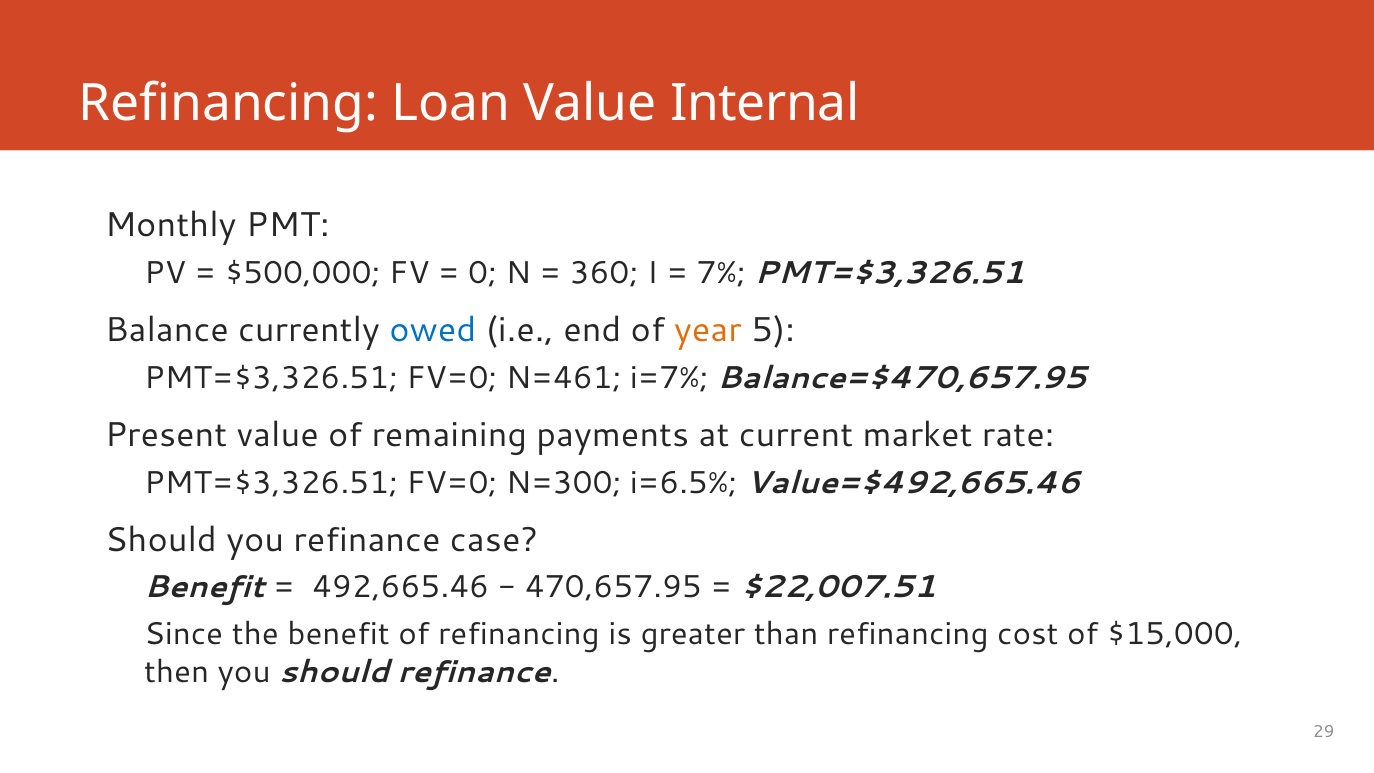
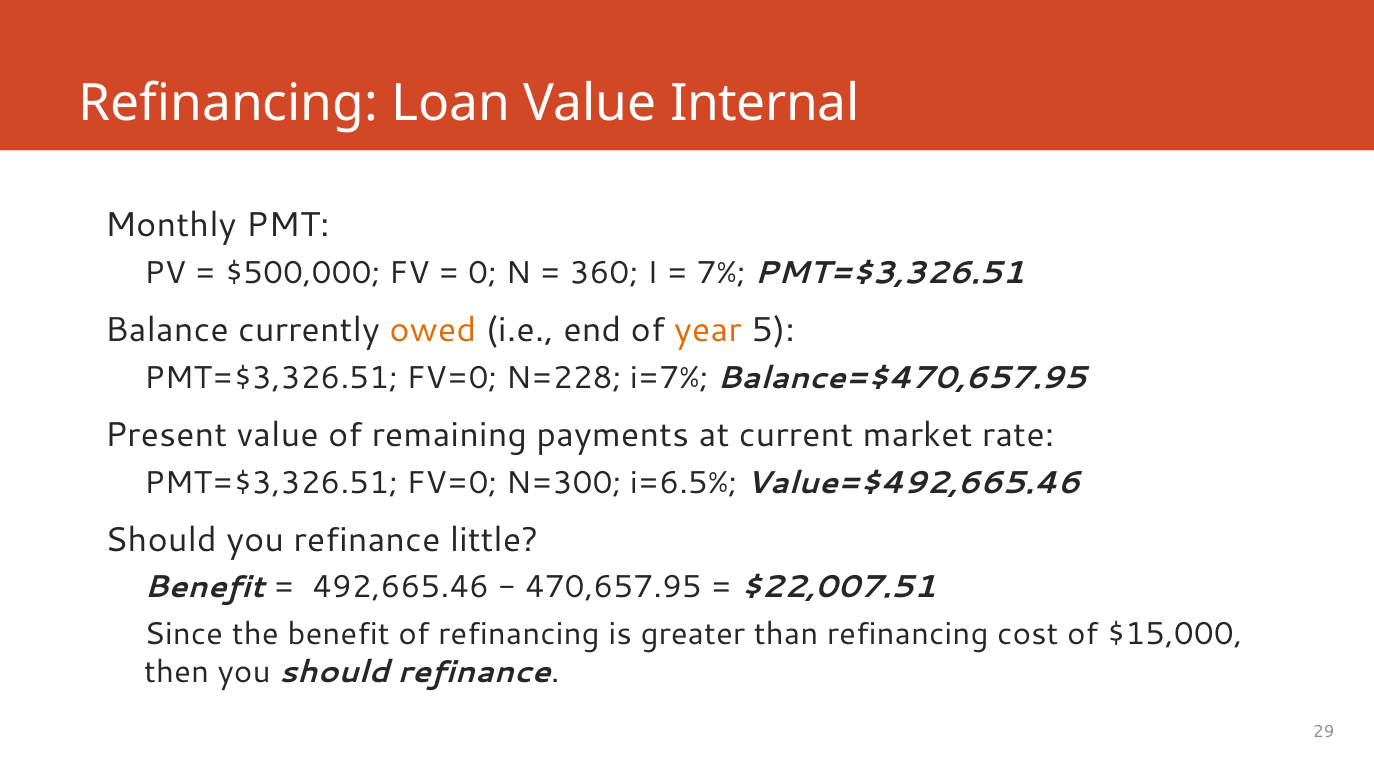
owed colour: blue -> orange
N=461: N=461 -> N=228
case: case -> little
